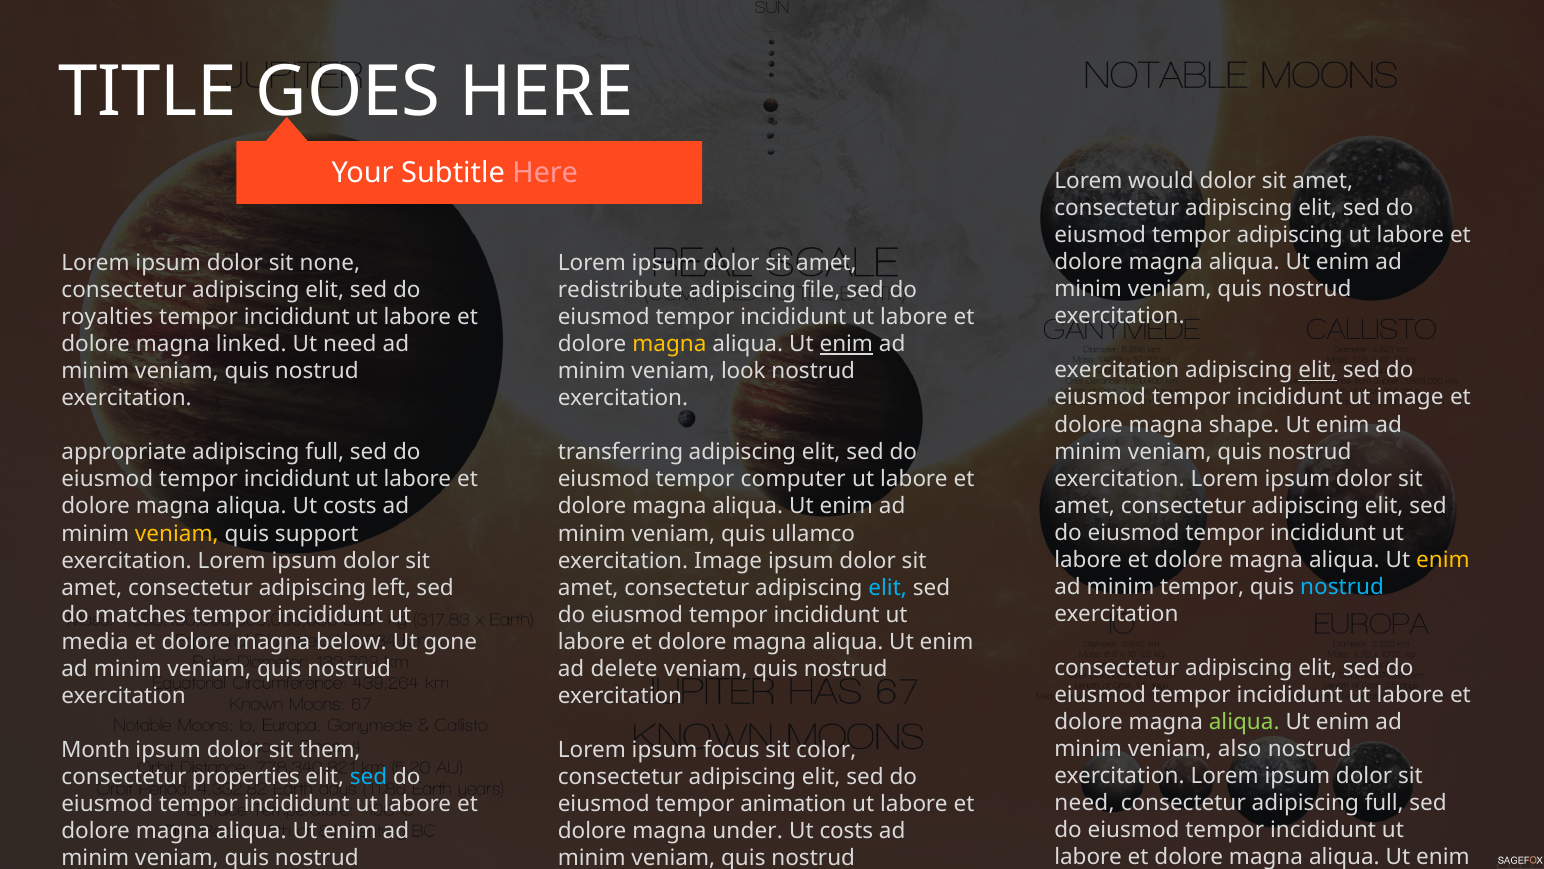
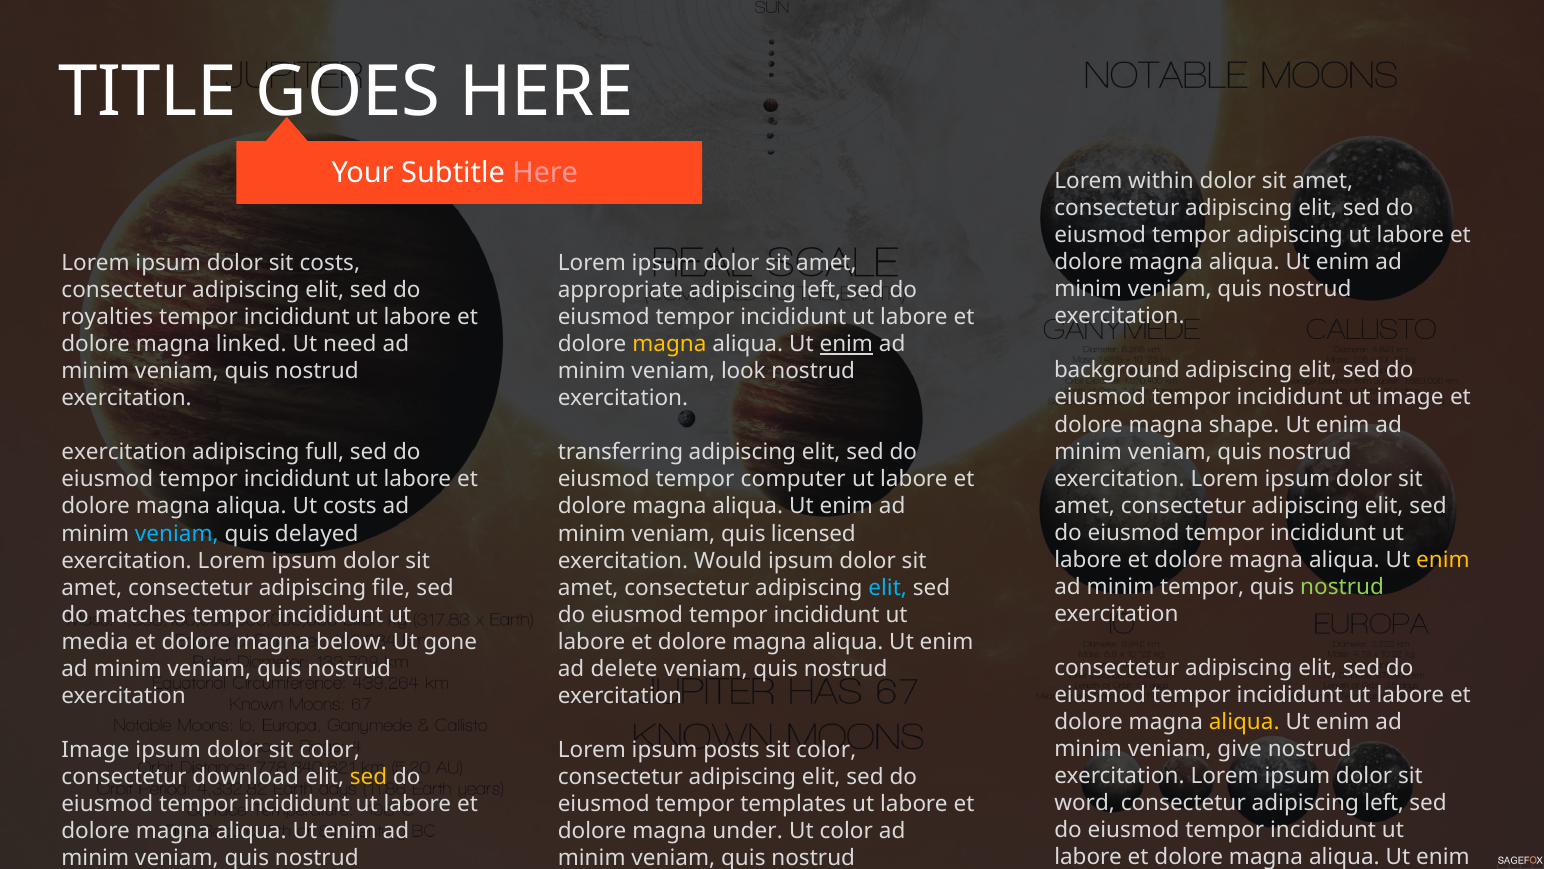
would: would -> within
sit none: none -> costs
redistribute: redistribute -> appropriate
file at (821, 290): file -> left
exercitation at (1117, 370): exercitation -> background
elit at (1318, 370) underline: present -> none
appropriate at (124, 452): appropriate -> exercitation
veniam at (177, 533) colour: yellow -> light blue
support: support -> delayed
ullamco: ullamco -> licensed
exercitation Image: Image -> Would
nostrud at (1342, 587) colour: light blue -> light green
left: left -> file
aliqua at (1244, 722) colour: light green -> yellow
also: also -> give
Month at (96, 750): Month -> Image
dolor sit them: them -> color
focus: focus -> posts
properties: properties -> download
sed at (369, 777) colour: light blue -> yellow
need at (1085, 803): need -> word
consectetur adipiscing full: full -> left
animation: animation -> templates
costs at (846, 831): costs -> color
